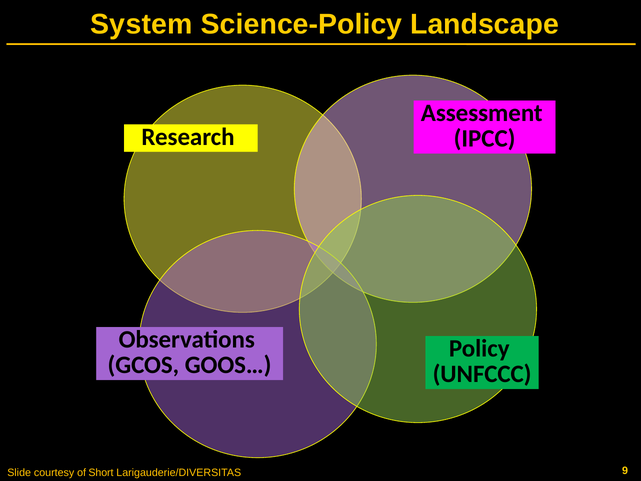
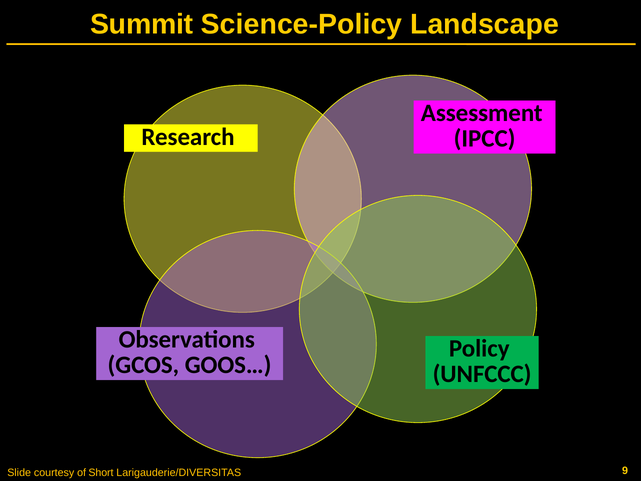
System: System -> Summit
